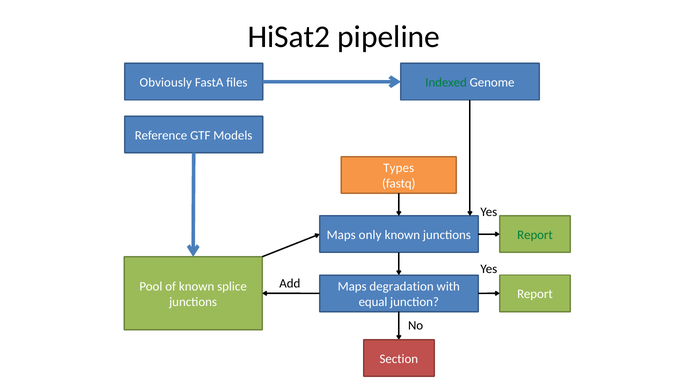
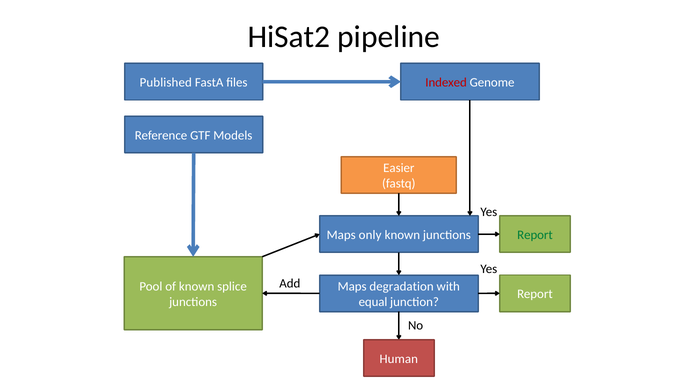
Obviously: Obviously -> Published
Indexed colour: green -> red
Types: Types -> Easier
Section: Section -> Human
